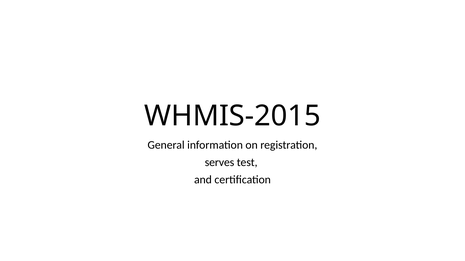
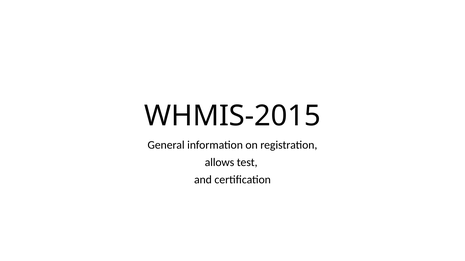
serves: serves -> allows
